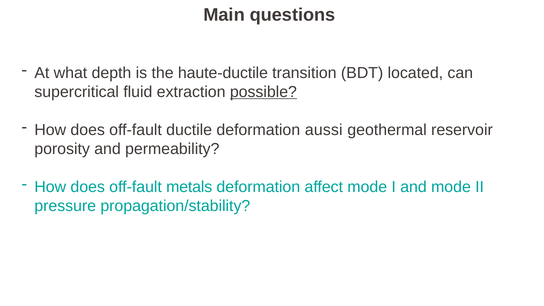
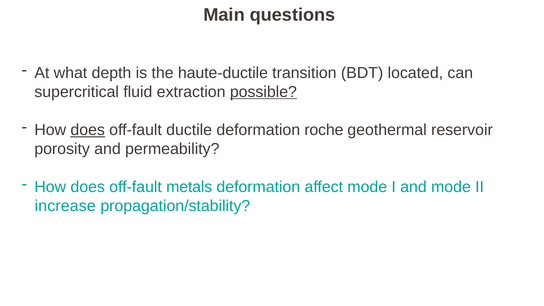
does at (88, 130) underline: none -> present
aussi: aussi -> roche
pressure: pressure -> increase
